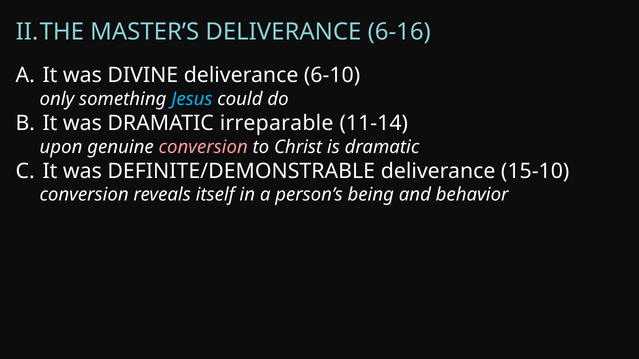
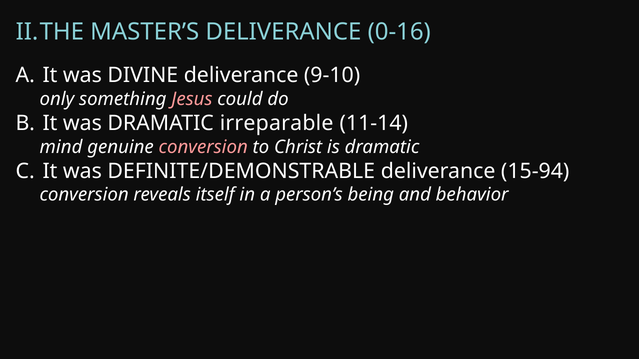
6-16: 6-16 -> 0-16
6-10: 6-10 -> 9-10
Jesus colour: light blue -> pink
upon: upon -> mind
15-10: 15-10 -> 15-94
